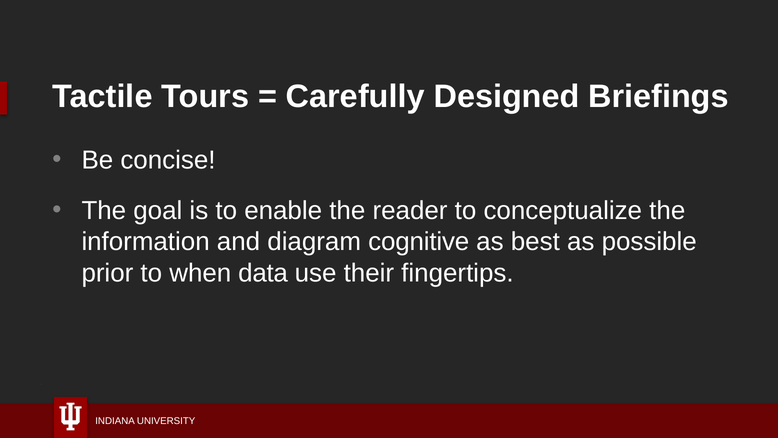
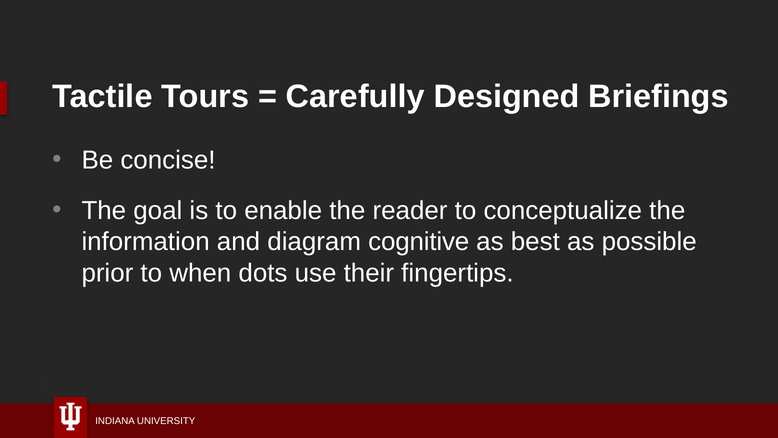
data: data -> dots
